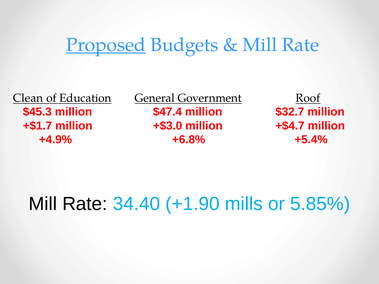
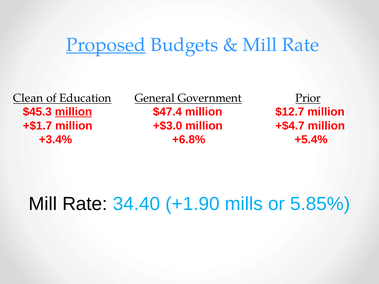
Roof: Roof -> Prior
million at (74, 112) underline: none -> present
$32.7: $32.7 -> $12.7
+4.9%: +4.9% -> +3.4%
